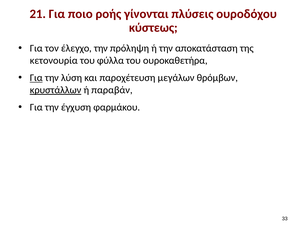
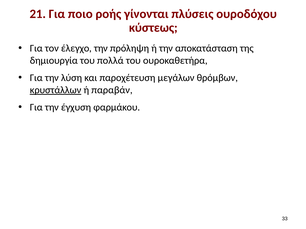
κετονουρία: κετονουρία -> δημιουργία
φύλλα: φύλλα -> πολλά
Για at (36, 78) underline: present -> none
